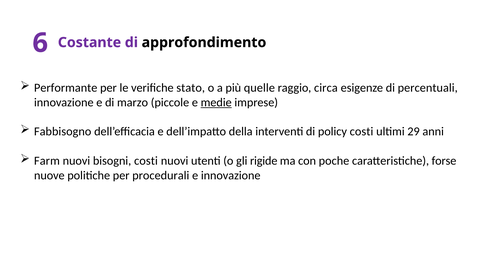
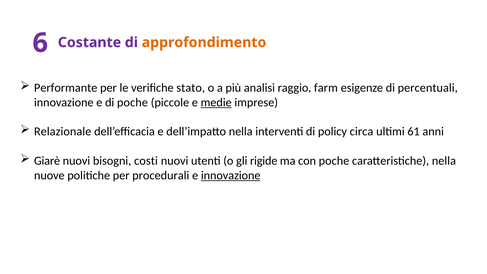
approfondimento colour: black -> orange
quelle: quelle -> analisi
circa: circa -> farm
di marzo: marzo -> poche
Fabbisogno: Fabbisogno -> Relazionale
dell’impatto della: della -> nella
policy costi: costi -> circa
29: 29 -> 61
Farm: Farm -> Giarè
caratteristiche forse: forse -> nella
innovazione at (231, 175) underline: none -> present
